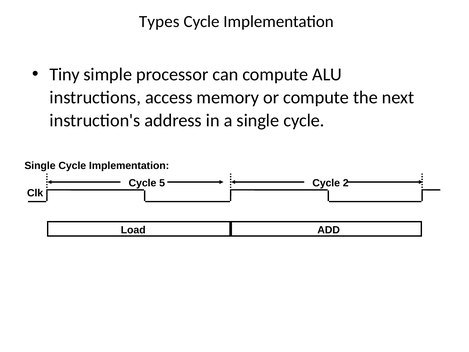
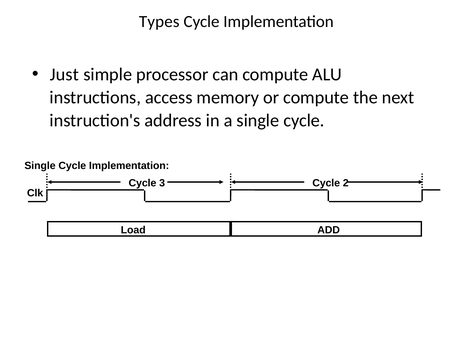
Tiny: Tiny -> Just
5: 5 -> 3
